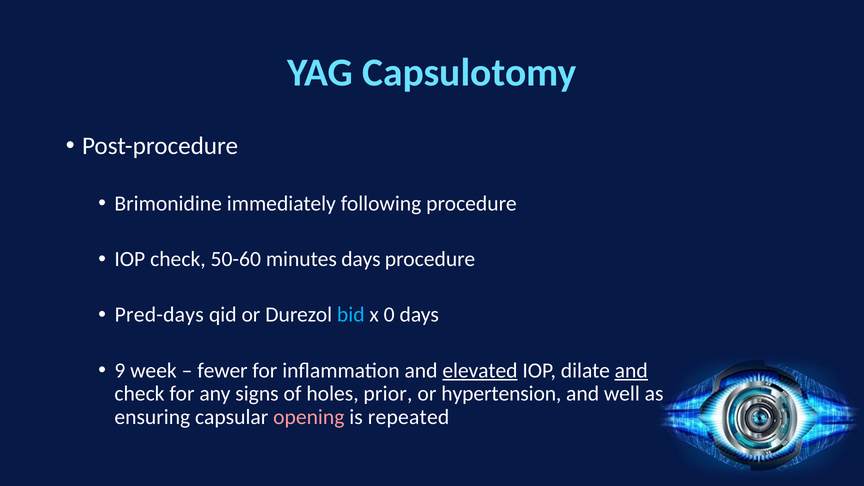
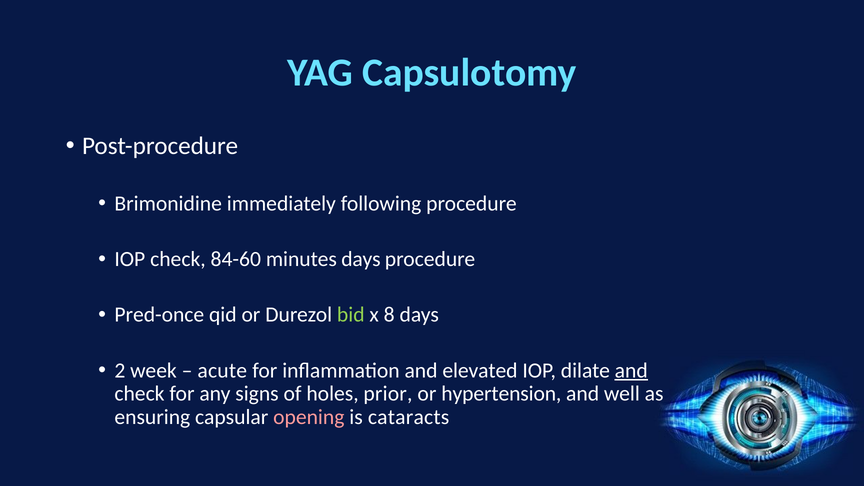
50-60: 50-60 -> 84-60
Pred-days: Pred-days -> Pred-once
bid colour: light blue -> light green
0: 0 -> 8
9: 9 -> 2
fewer: fewer -> acute
elevated underline: present -> none
repeated: repeated -> cataracts
